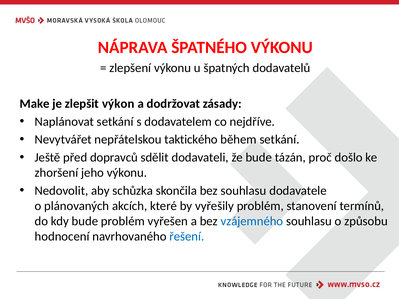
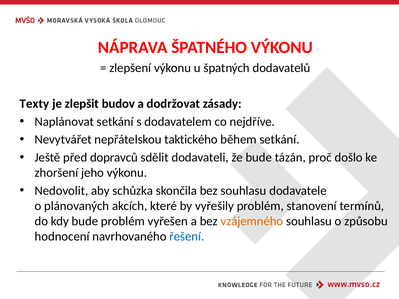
Make: Make -> Texty
výkon: výkon -> budov
vzájemného colour: blue -> orange
